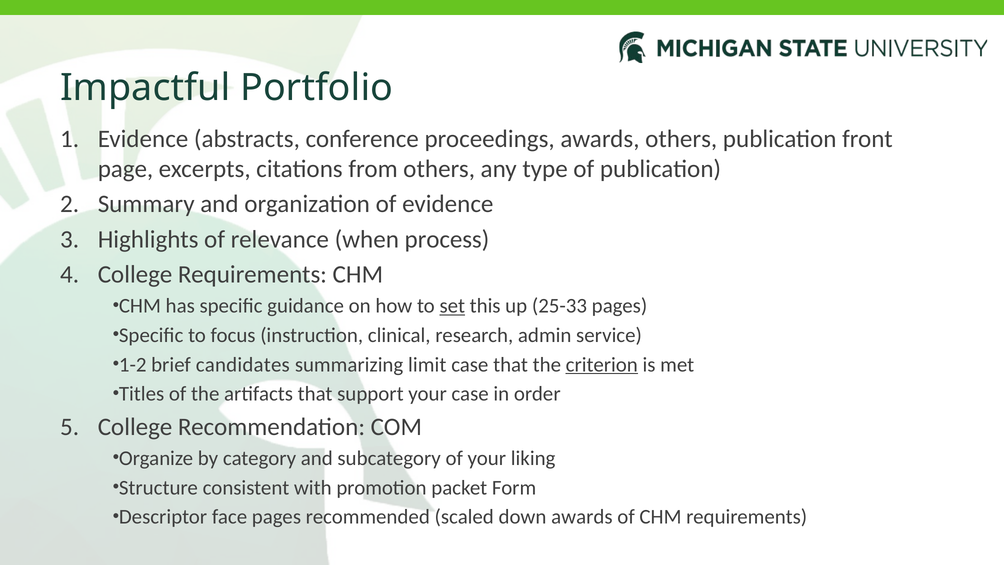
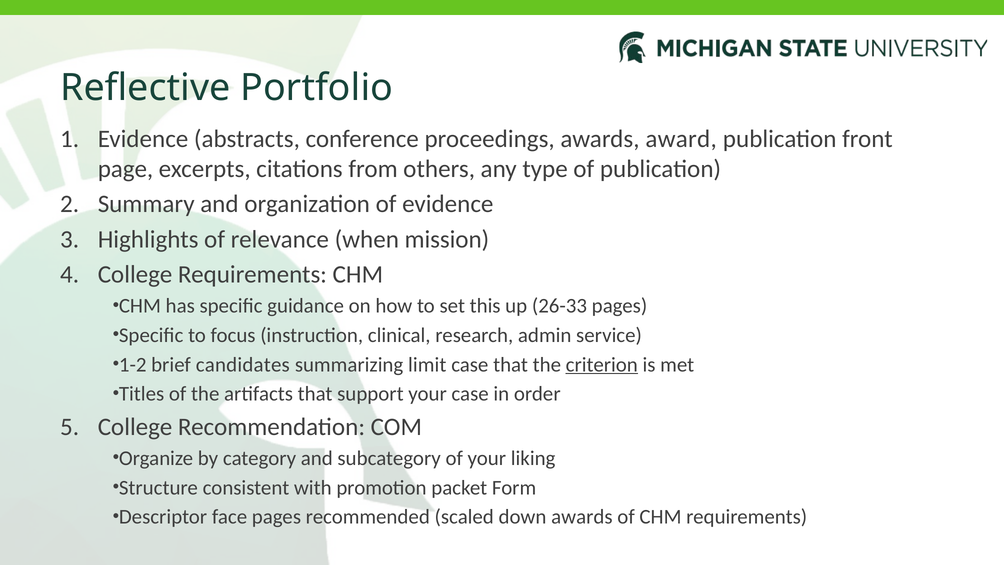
Impactful: Impactful -> Reflective
awards others: others -> award
process: process -> mission
set underline: present -> none
25-33: 25-33 -> 26-33
